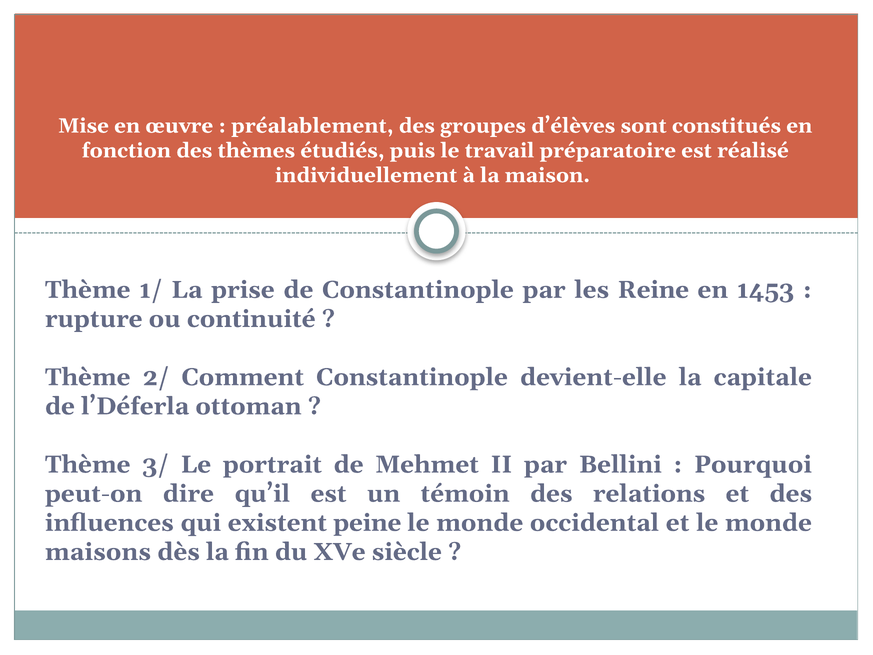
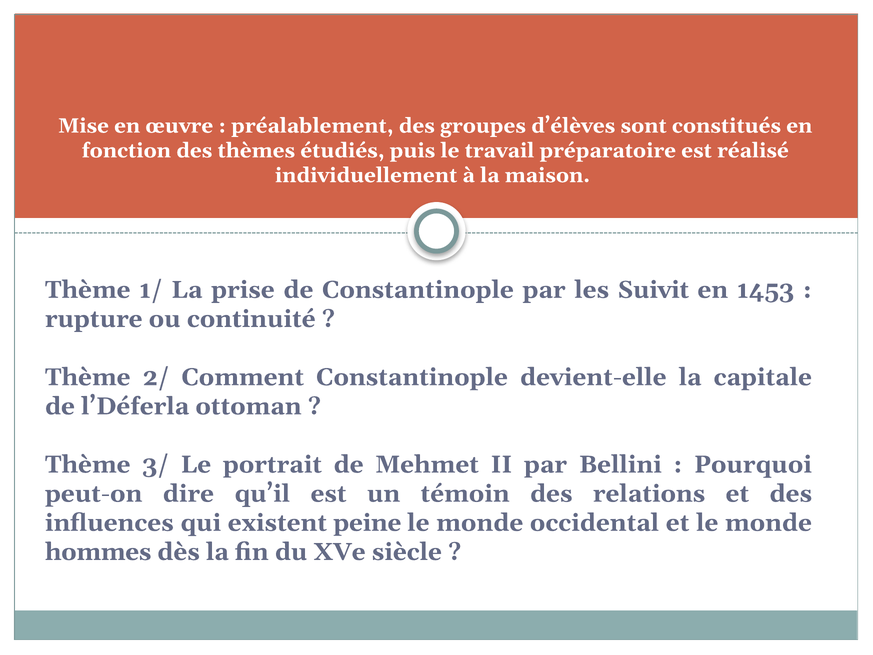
Reine: Reine -> Suivit
maisons: maisons -> hommes
